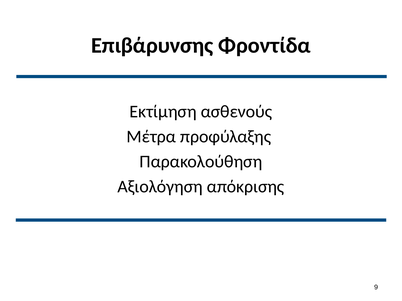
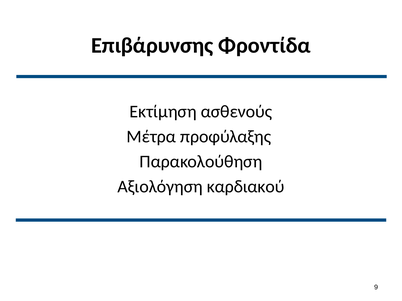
απόκρισης: απόκρισης -> καρδιακού
